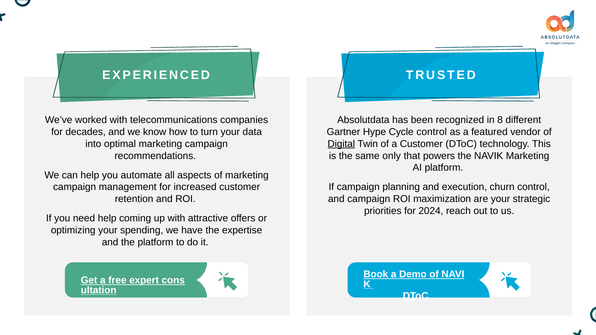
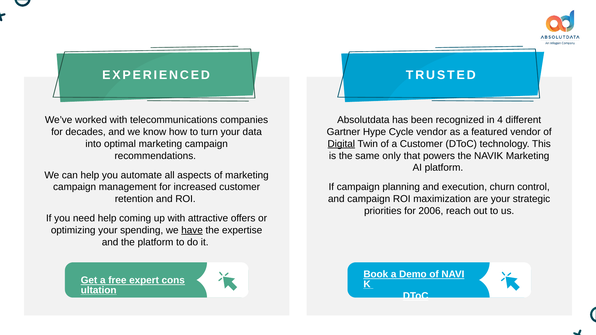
8: 8 -> 4
Cycle control: control -> vendor
2024: 2024 -> 2006
have underline: none -> present
